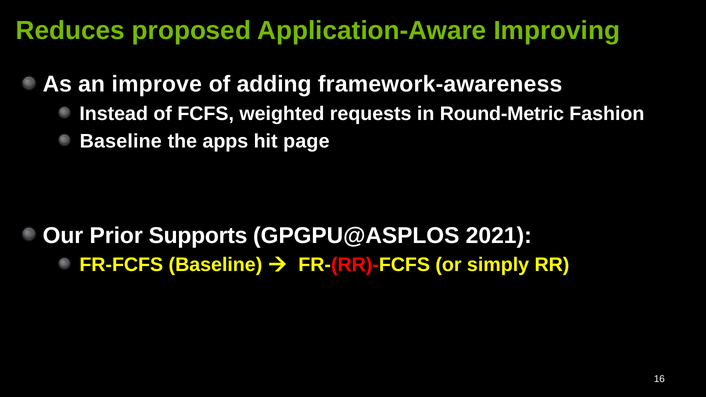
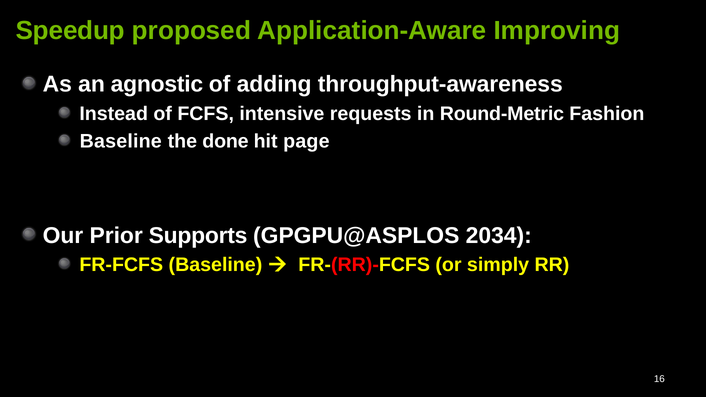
Reduces: Reduces -> Speedup
improve: improve -> agnostic
framework-awareness: framework-awareness -> throughput-awareness
weighted: weighted -> intensive
apps: apps -> done
2021: 2021 -> 2034
